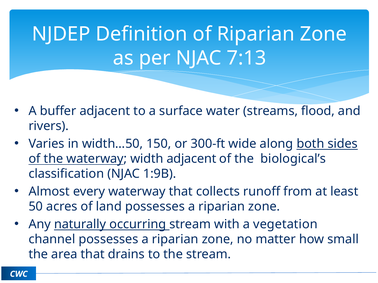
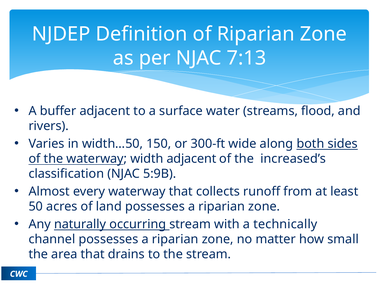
biological’s: biological’s -> increased’s
1:9B: 1:9B -> 5:9B
vegetation: vegetation -> technically
